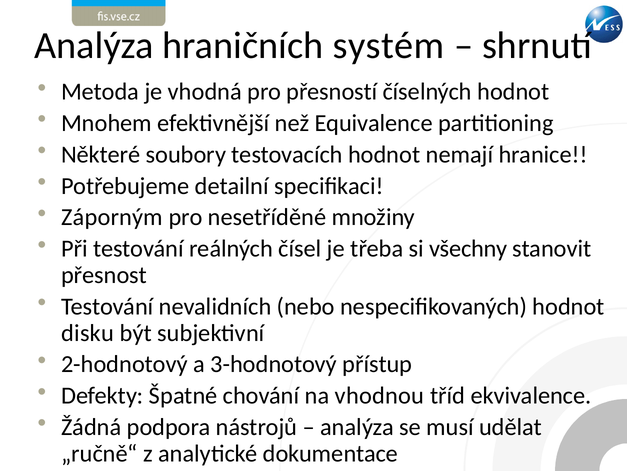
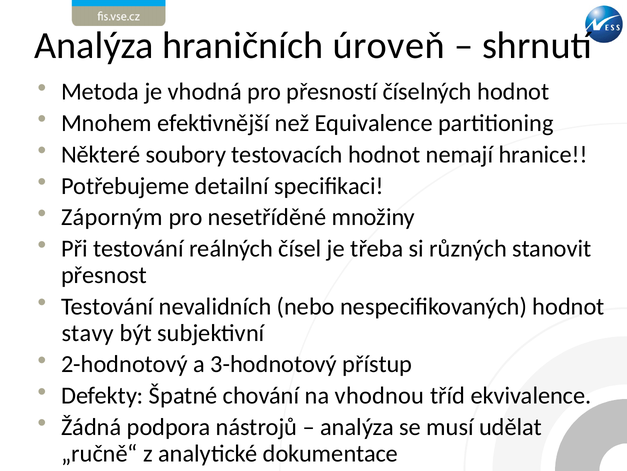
systém: systém -> úroveň
všechny: všechny -> různých
disku: disku -> stavy
